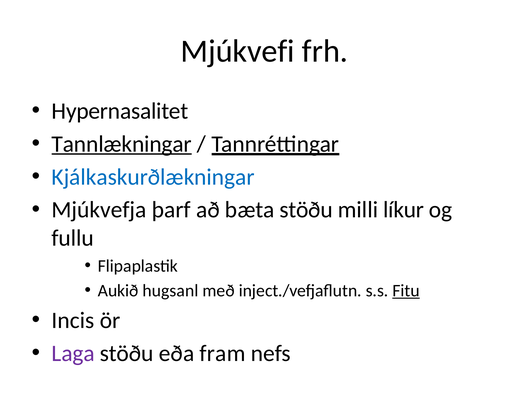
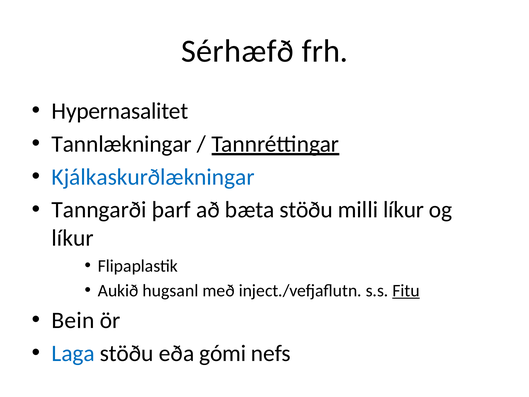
Mjúkvefi: Mjúkvefi -> Sérhæfð
Tannlækningar underline: present -> none
Mjúkvefja: Mjúkvefja -> Tanngarði
fullu at (73, 238): fullu -> líkur
Incis: Incis -> Bein
Laga colour: purple -> blue
fram: fram -> gómi
